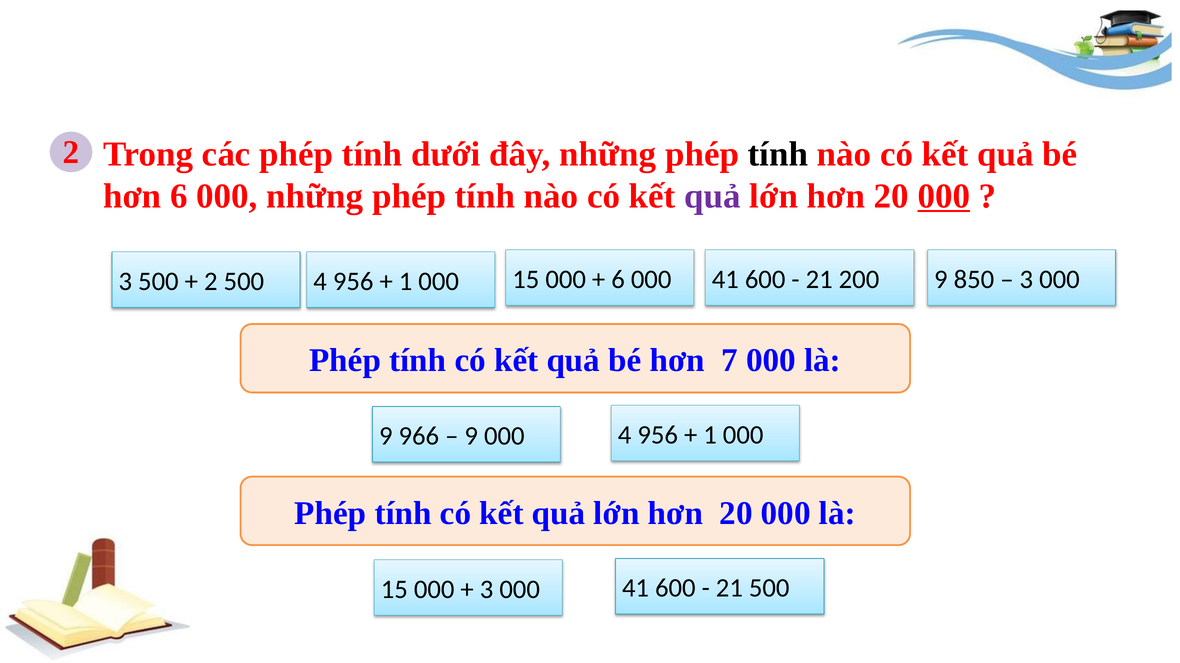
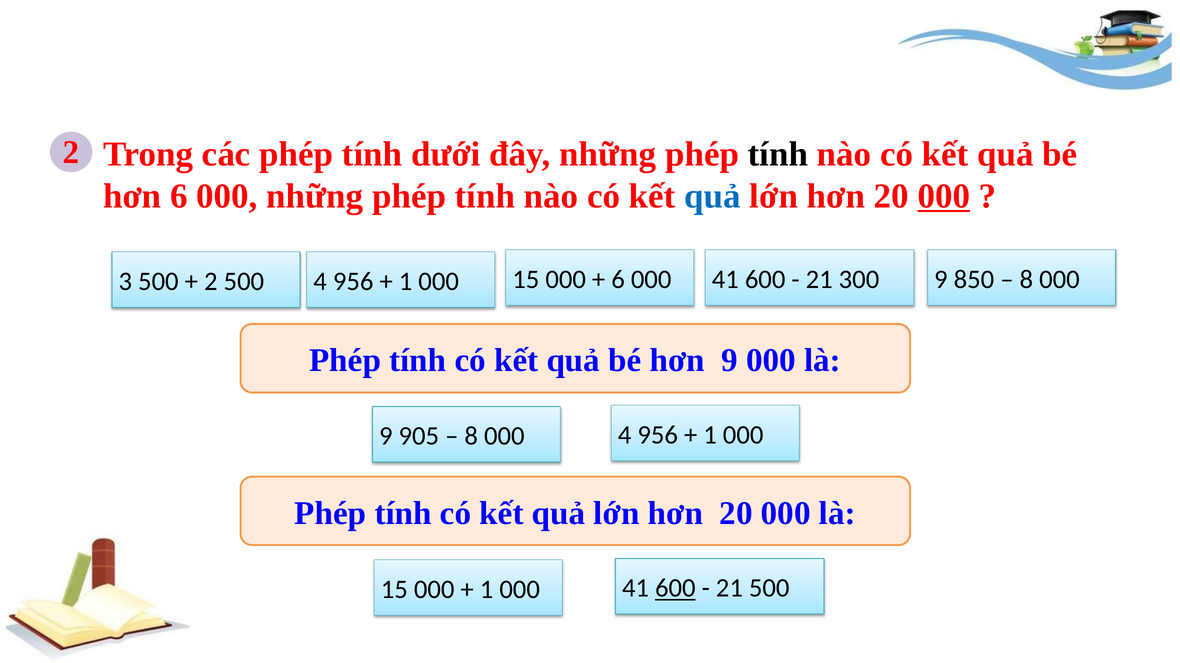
quả at (712, 196) colour: purple -> blue
200: 200 -> 300
3 at (1026, 279): 3 -> 8
hơn 7: 7 -> 9
966: 966 -> 905
9 at (471, 436): 9 -> 8
3 at (487, 589): 3 -> 1
600 at (675, 588) underline: none -> present
